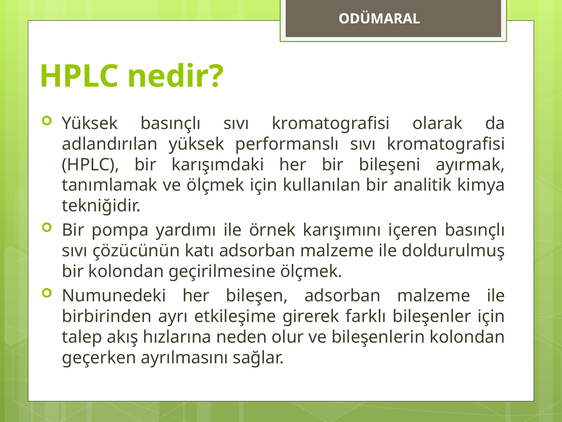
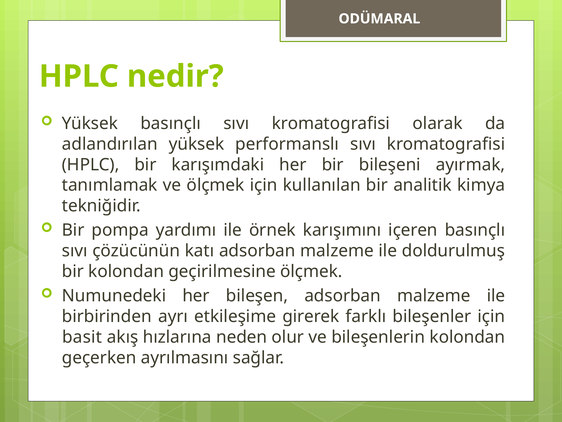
talep: talep -> basit
